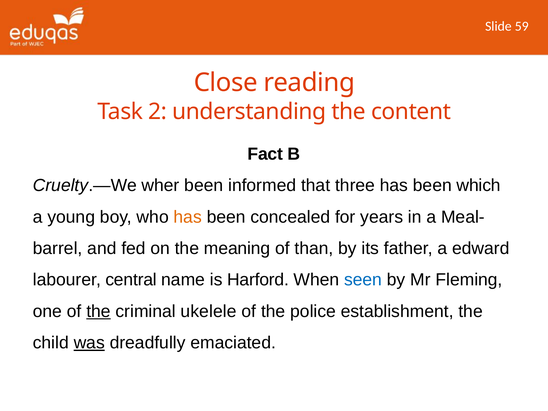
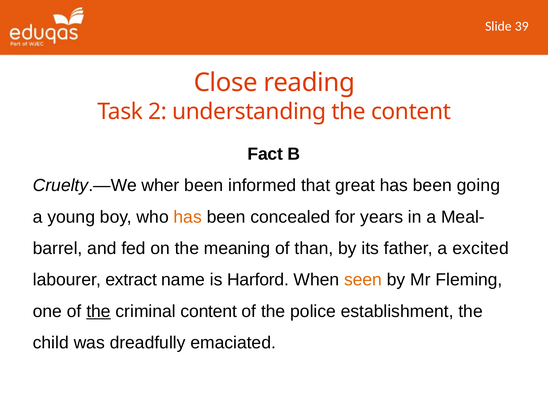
59: 59 -> 39
three: three -> great
which: which -> going
edward: edward -> excited
central: central -> extract
seen colour: blue -> orange
criminal ukelele: ukelele -> content
was underline: present -> none
